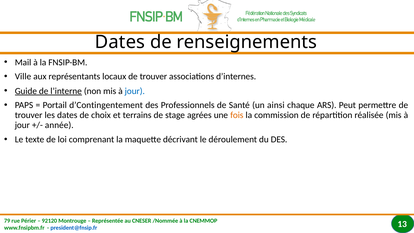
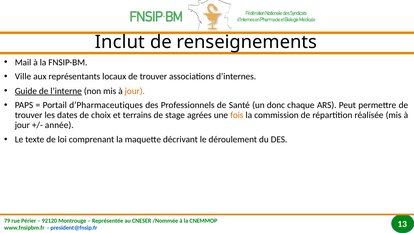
Dates at (120, 42): Dates -> Inclut
jour at (135, 91) colour: blue -> orange
d’Contingentement: d’Contingentement -> d’Pharmaceutiques
ainsi: ainsi -> donc
